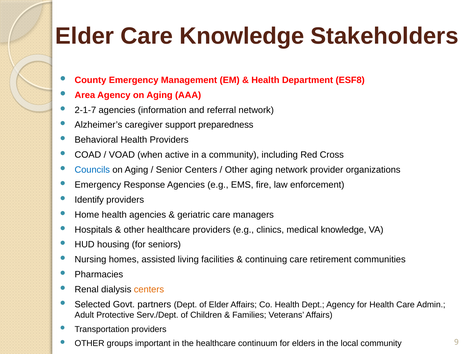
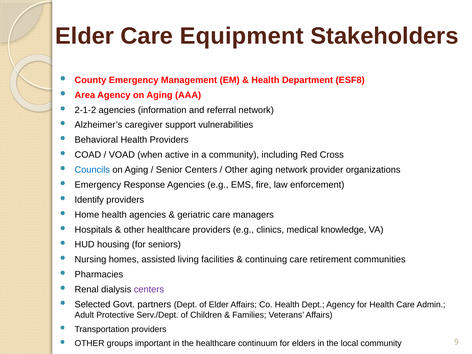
Care Knowledge: Knowledge -> Equipment
2-1-7: 2-1-7 -> 2-1-2
preparedness: preparedness -> vulnerabilities
centers at (149, 289) colour: orange -> purple
